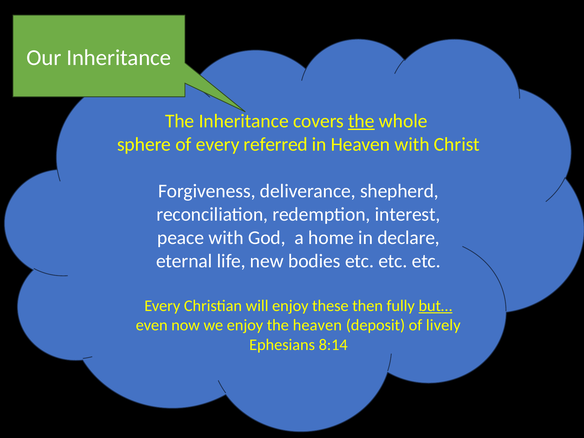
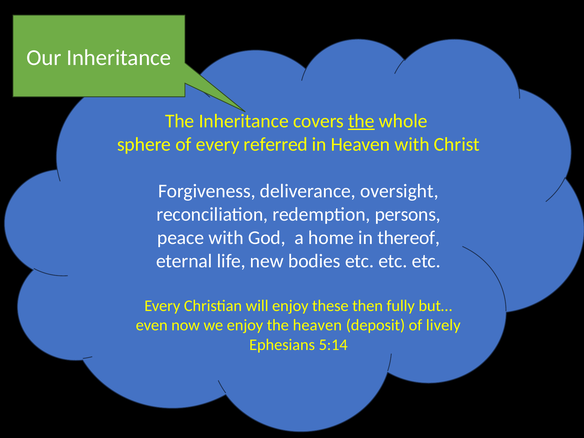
shepherd: shepherd -> oversight
interest: interest -> persons
declare: declare -> thereof
but… underline: present -> none
8:14: 8:14 -> 5:14
